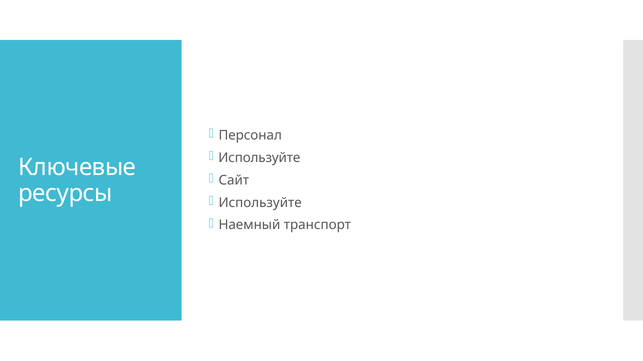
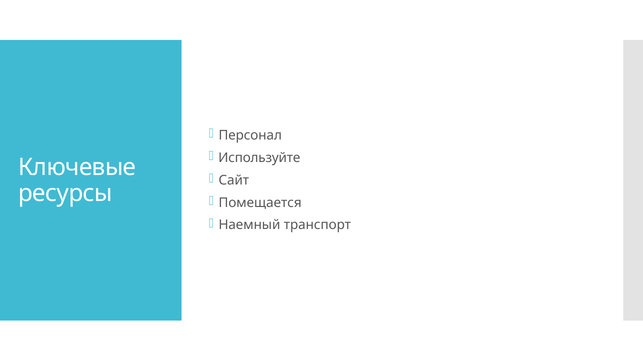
Используйте at (260, 203): Используйте -> Помещается
